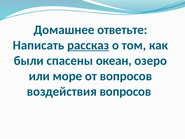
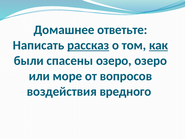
как underline: none -> present
спасены океан: океан -> озеро
воздействия вопросов: вопросов -> вредного
